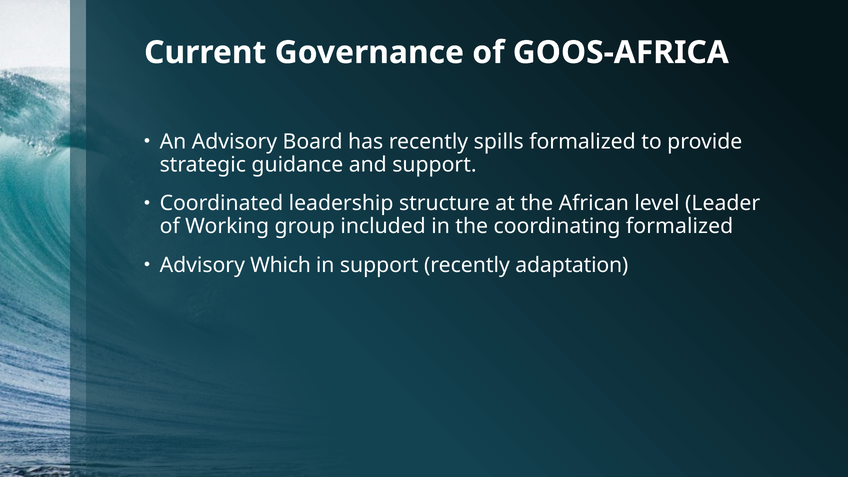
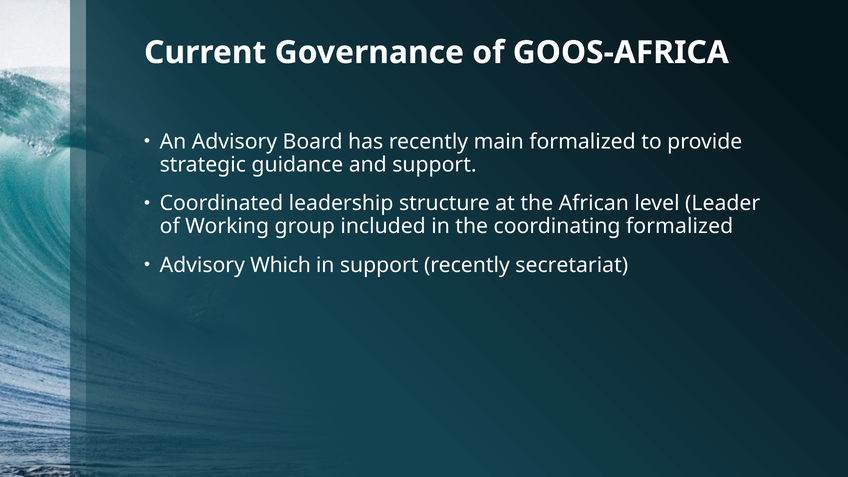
spills: spills -> main
adaptation: adaptation -> secretariat
